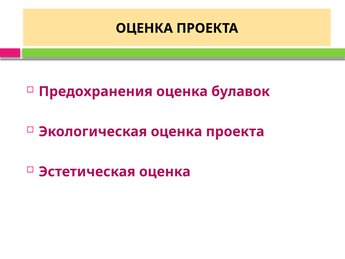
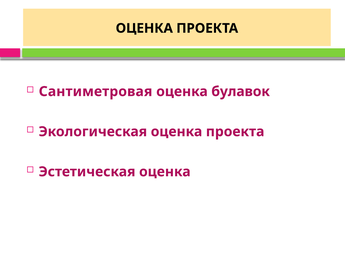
Предохранения: Предохранения -> Сантиметровая
